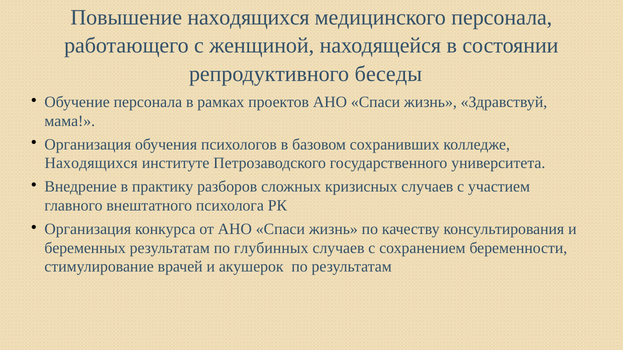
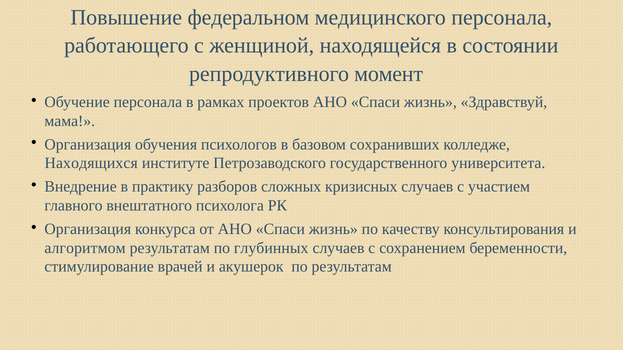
Повышение находящихся: находящихся -> федеральном
беседы: беседы -> момент
беременных: беременных -> алгоритмом
